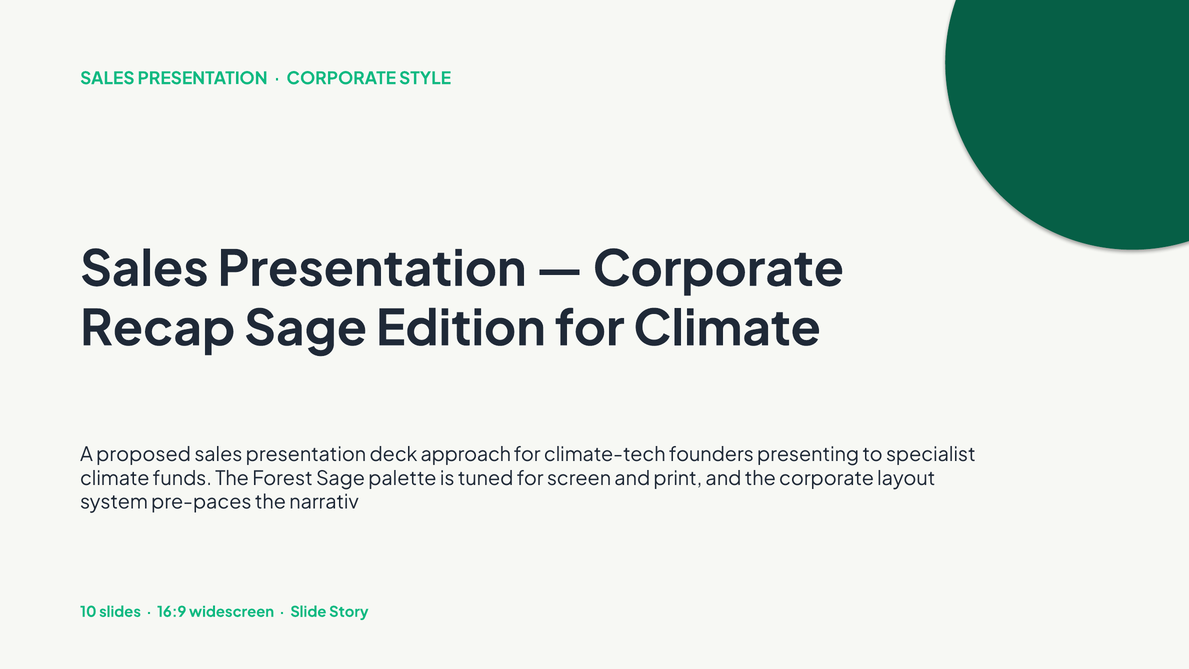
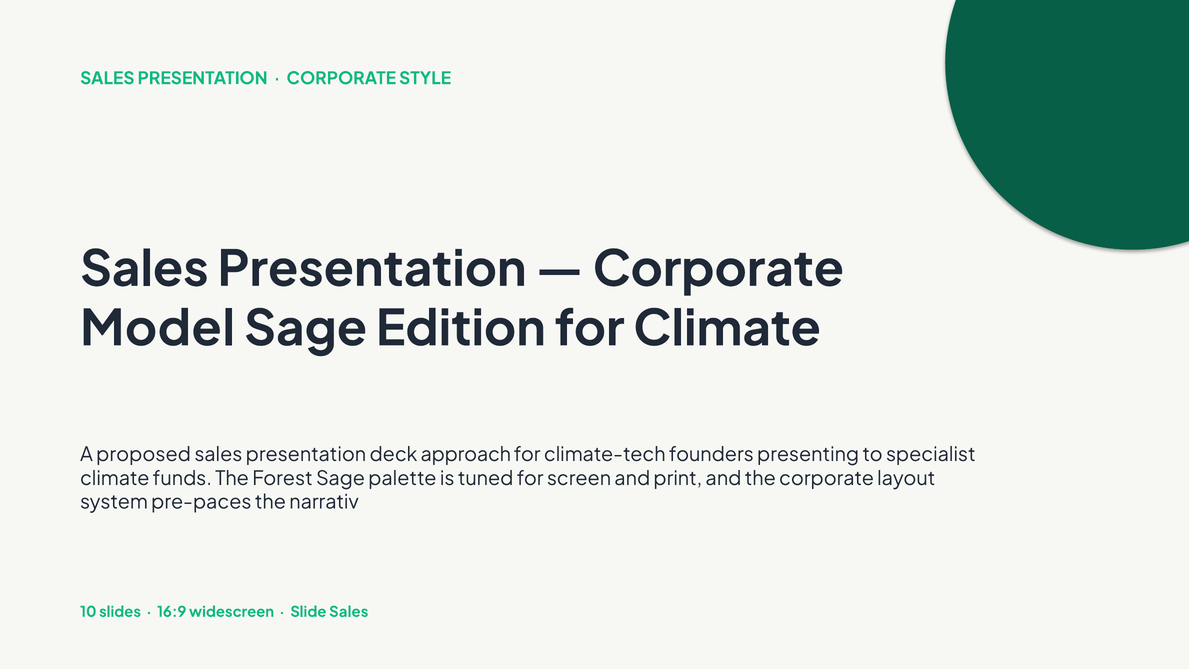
Recap: Recap -> Model
Slide Story: Story -> Sales
